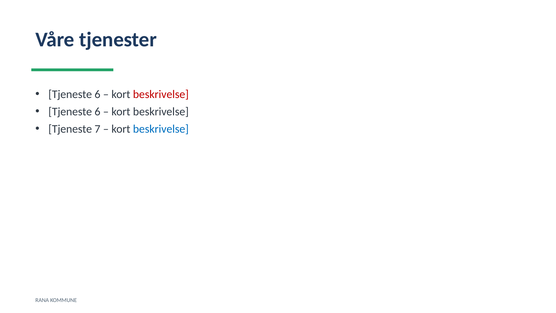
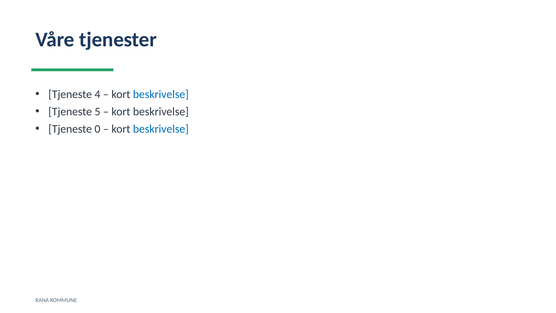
6 at (97, 94): 6 -> 4
beskrivelse at (161, 94) colour: red -> blue
6 at (97, 112): 6 -> 5
7: 7 -> 0
